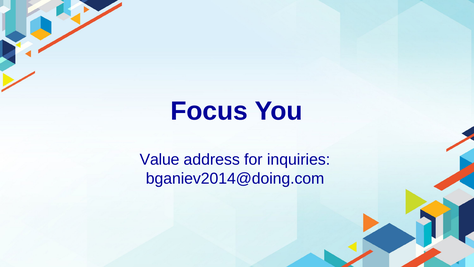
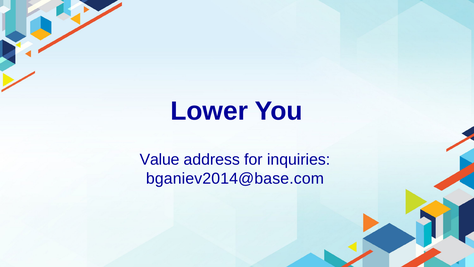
Focus: Focus -> Lower
bganiev2014@doing.com: bganiev2014@doing.com -> bganiev2014@base.com
